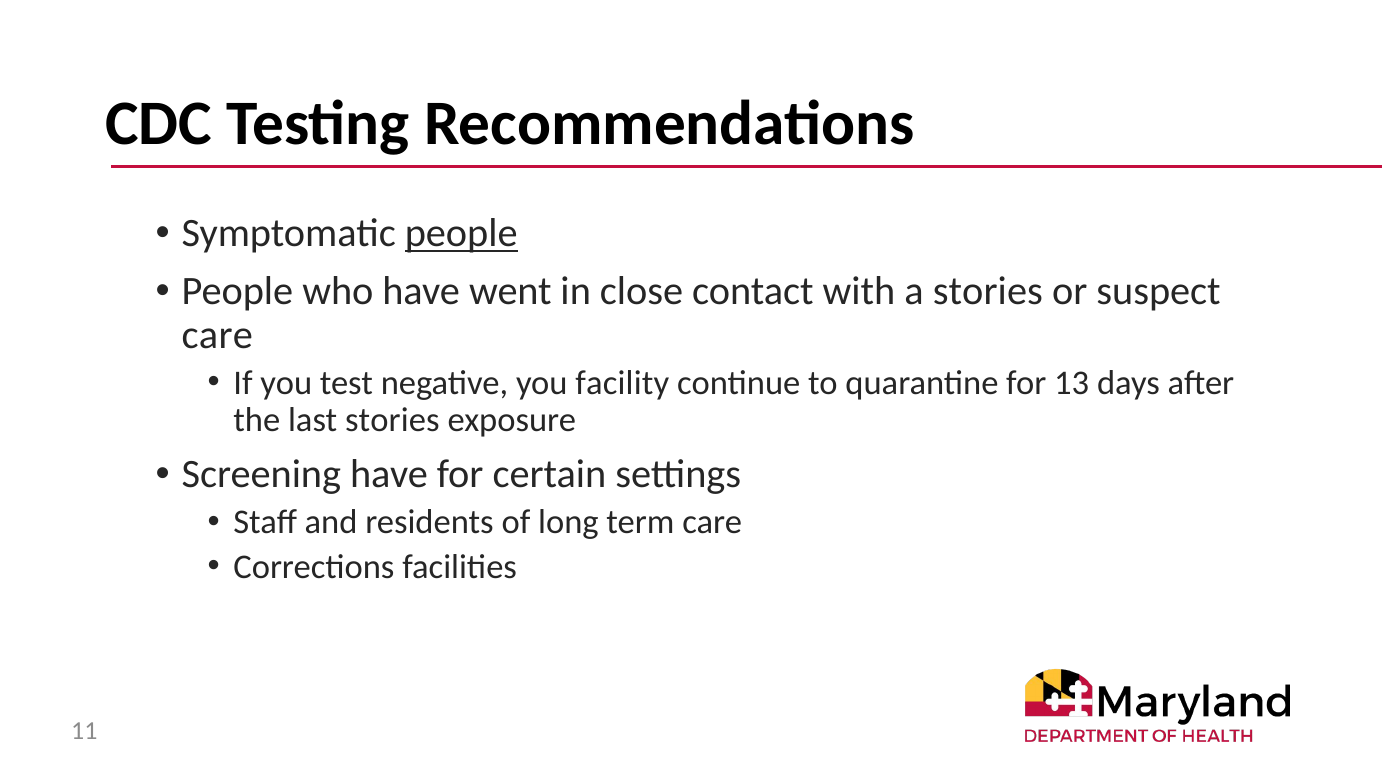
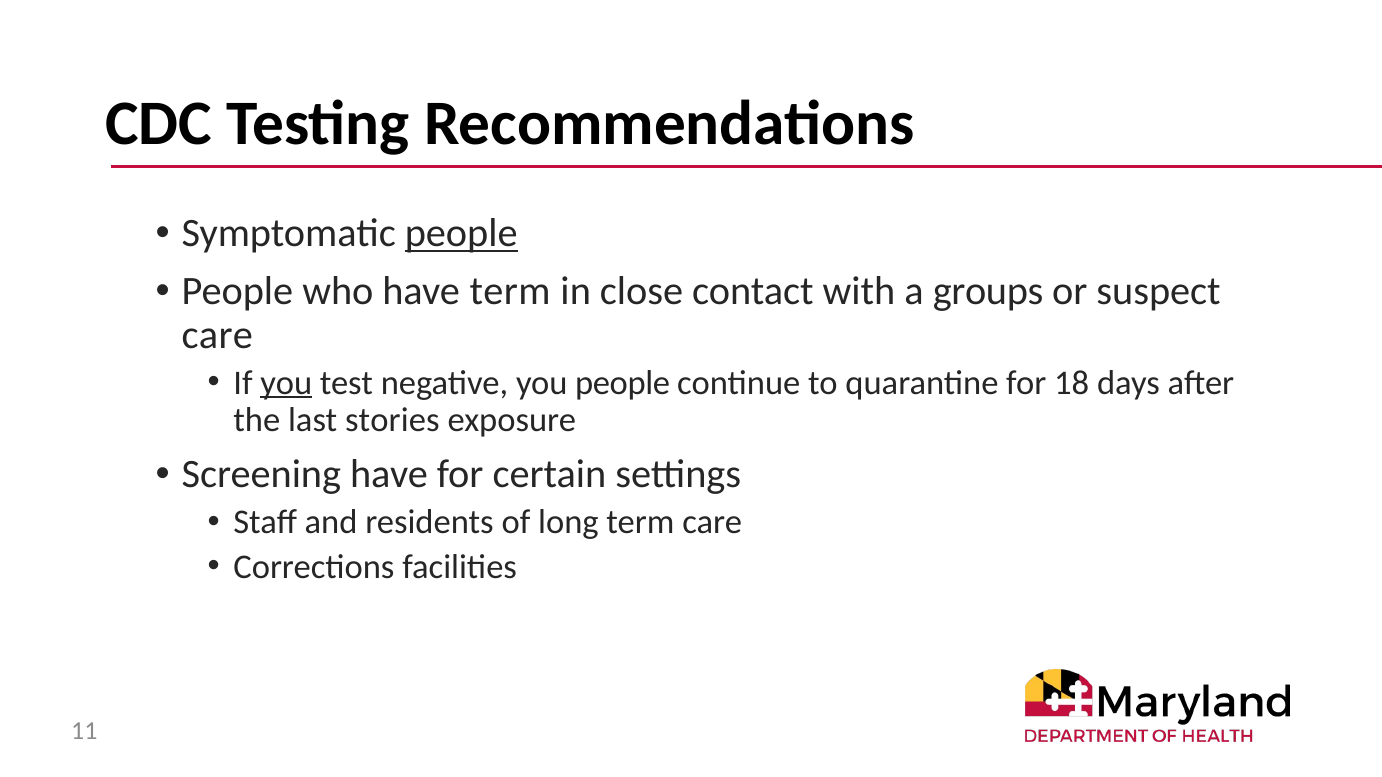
have went: went -> term
a stories: stories -> groups
you at (286, 383) underline: none -> present
you facility: facility -> people
13: 13 -> 18
